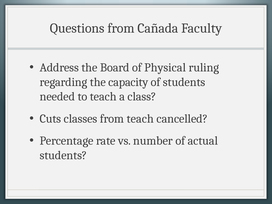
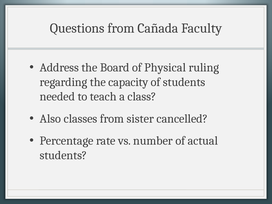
Cuts: Cuts -> Also
from teach: teach -> sister
